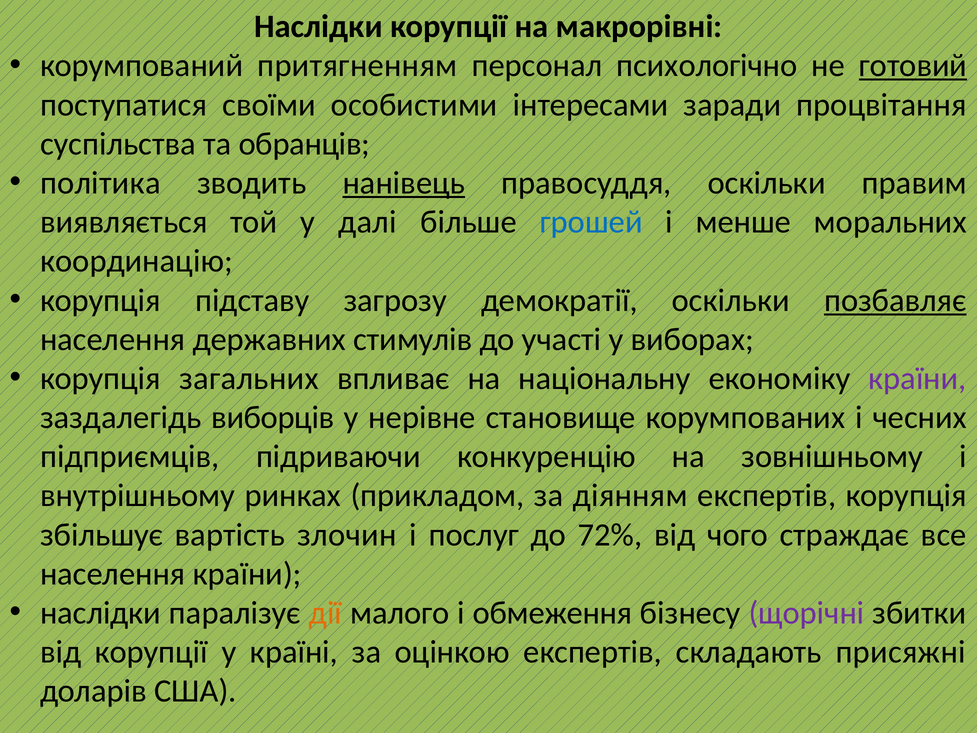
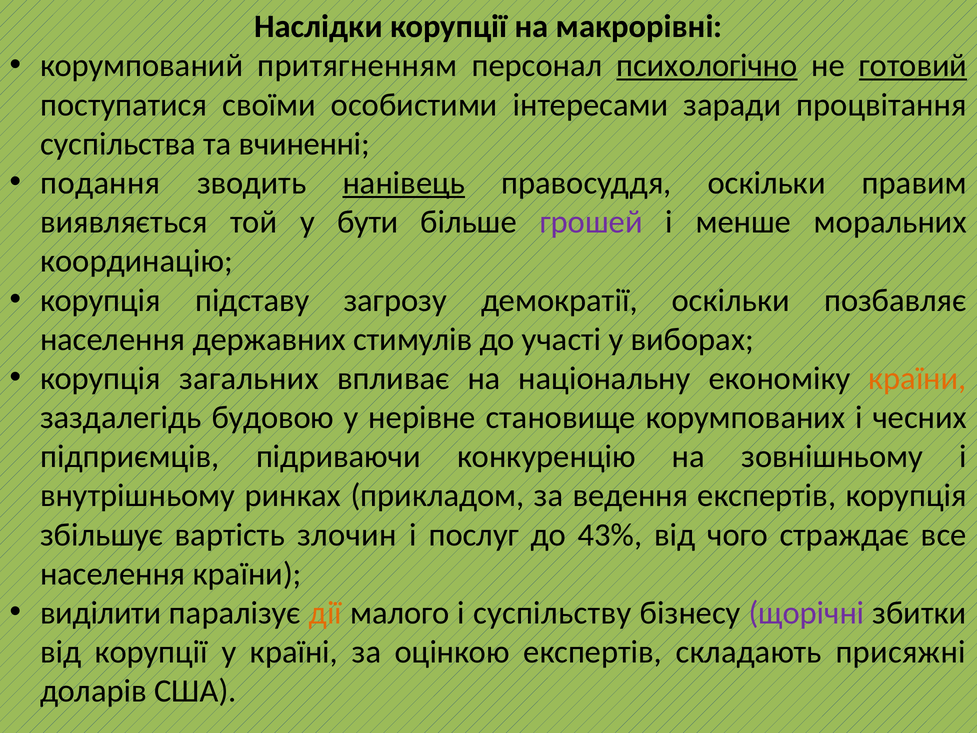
психологічно underline: none -> present
обранців: обранців -> вчиненні
політика: політика -> подання
далі: далі -> бути
грошей colour: blue -> purple
позбавляє underline: present -> none
країни at (917, 378) colour: purple -> orange
виборців: виборців -> будовою
діянням: діянням -> ведення
72%: 72% -> 43%
наслідки at (101, 613): наслідки -> виділити
обмеження: обмеження -> суспільству
